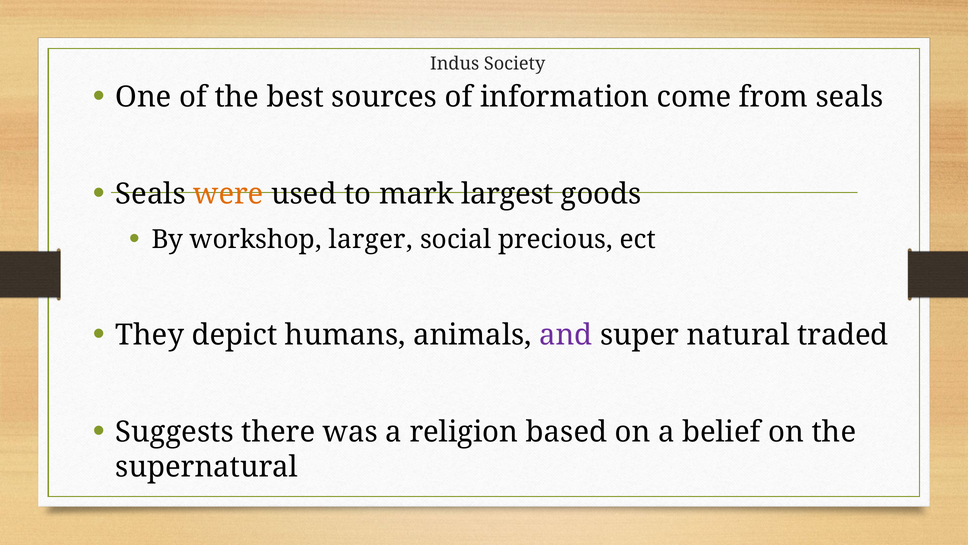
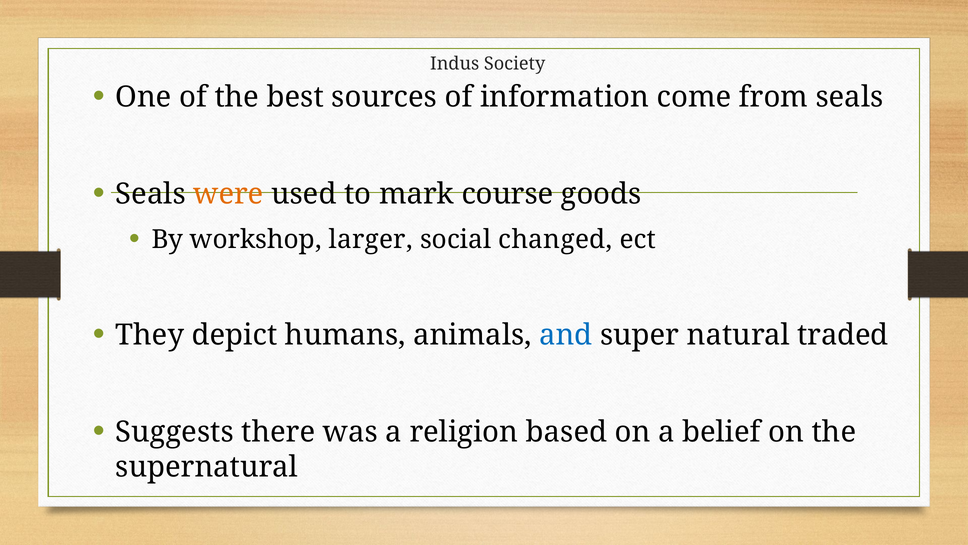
largest: largest -> course
precious: precious -> changed
and colour: purple -> blue
